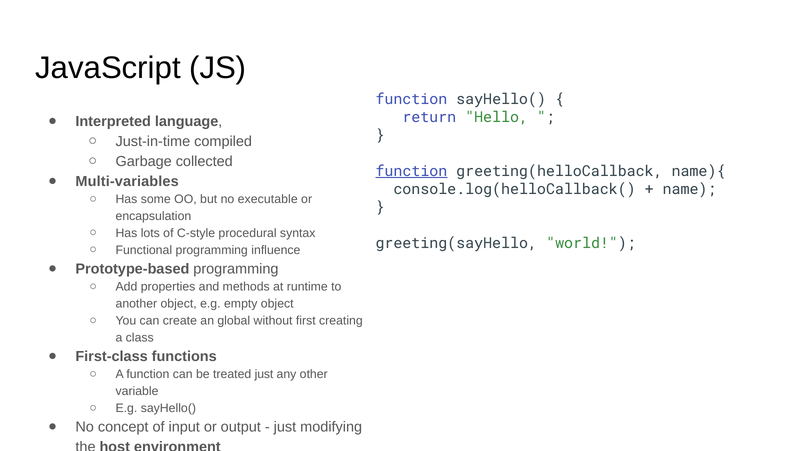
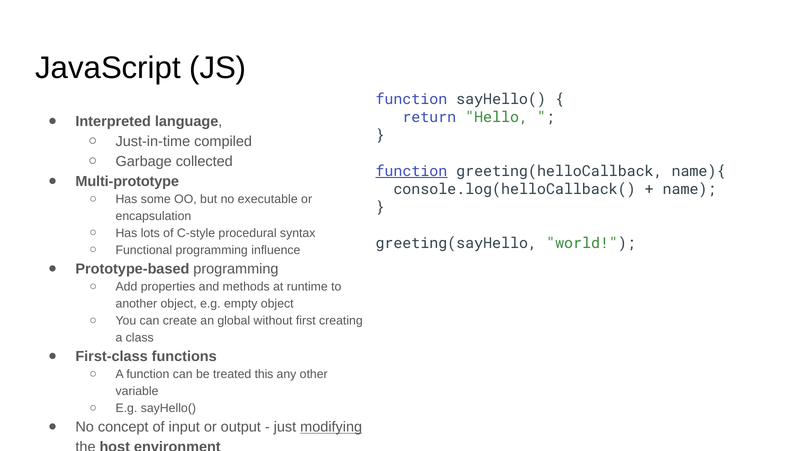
Multi-variables: Multi-variables -> Multi-prototype
treated just: just -> this
modifying underline: none -> present
